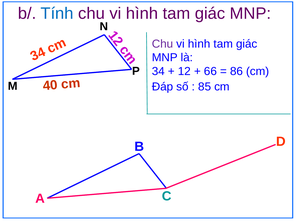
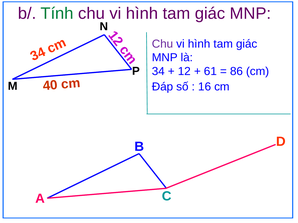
Tính colour: blue -> green
66: 66 -> 61
85: 85 -> 16
